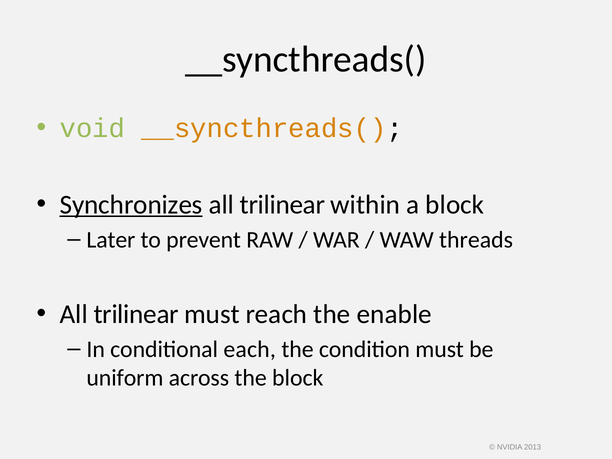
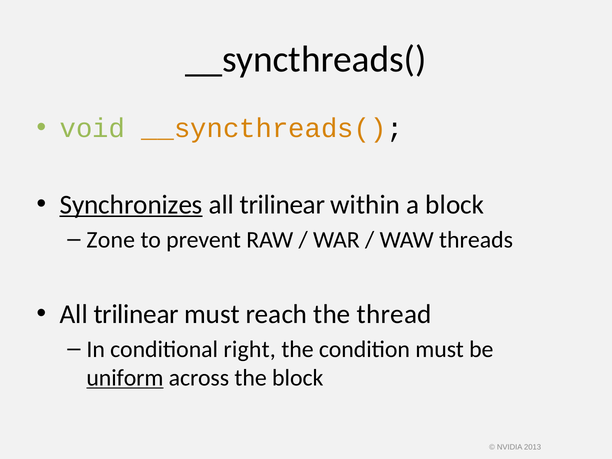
Later: Later -> Zone
enable: enable -> thread
each: each -> right
uniform underline: none -> present
